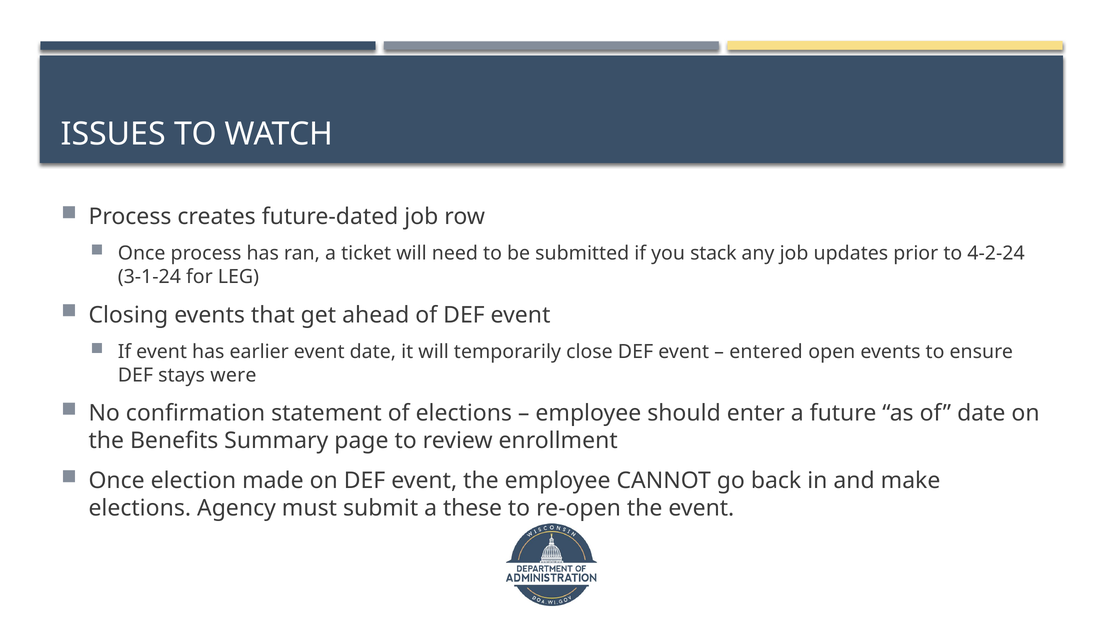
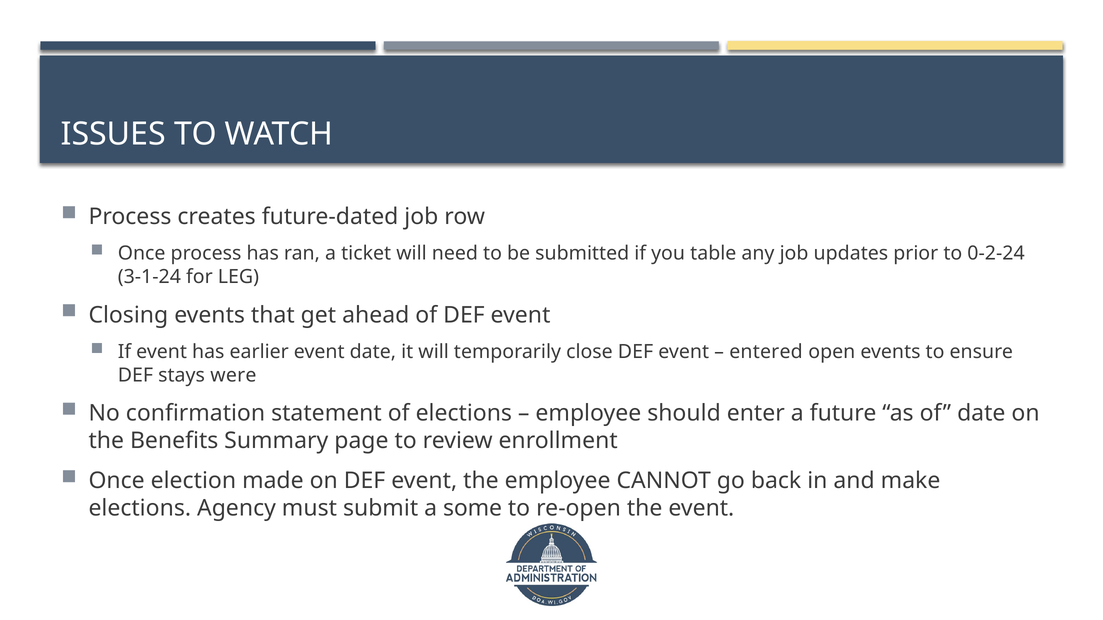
stack: stack -> table
4-2-24: 4-2-24 -> 0-2-24
these: these -> some
